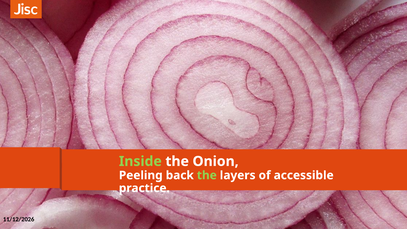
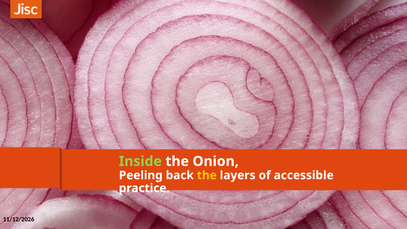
the at (207, 175) colour: light green -> yellow
